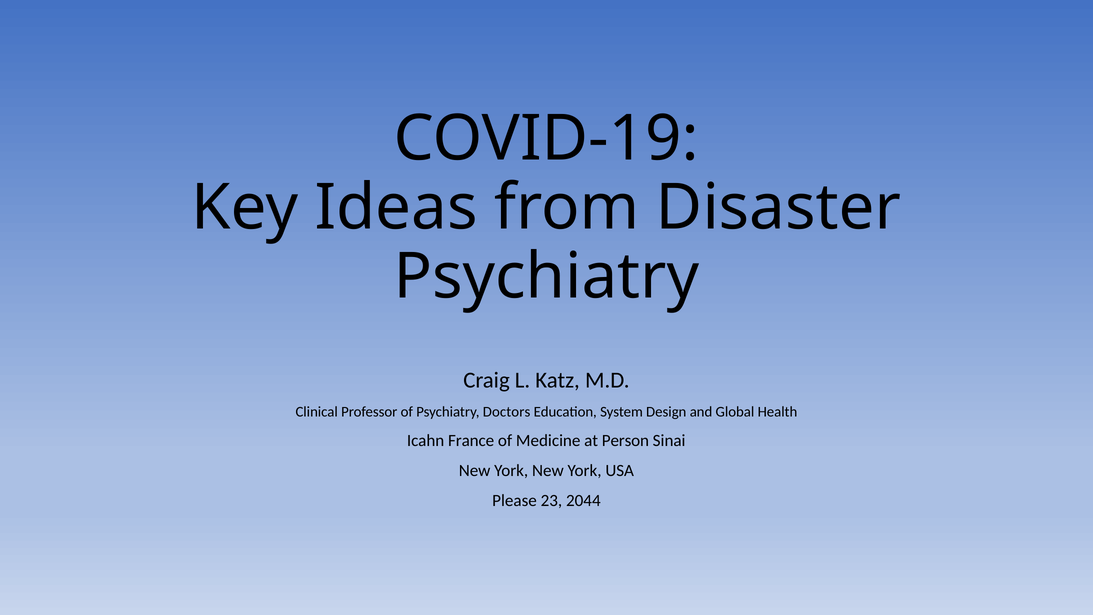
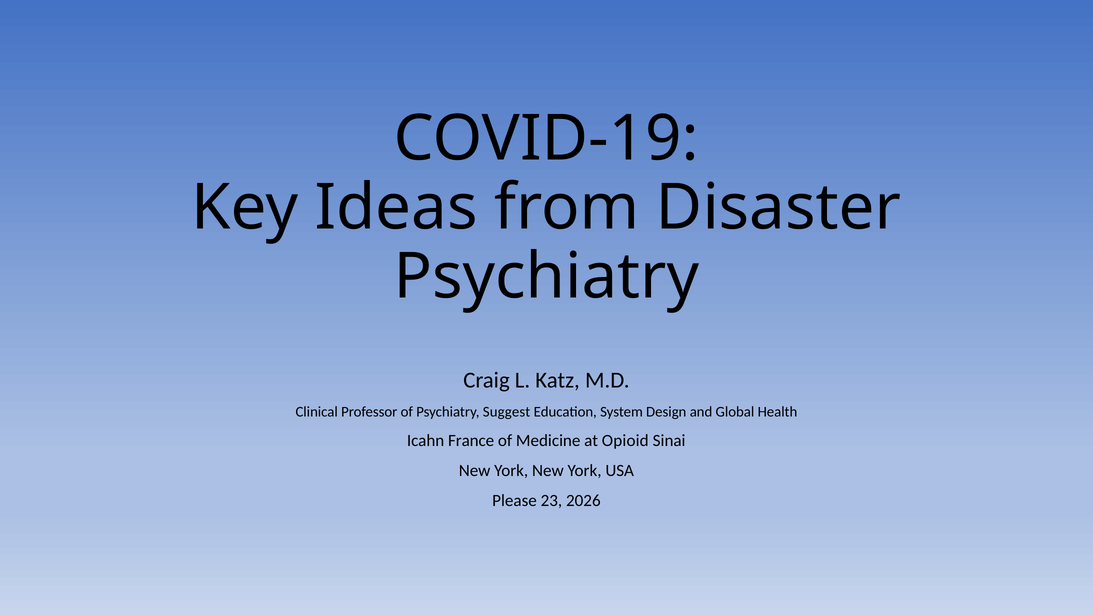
Doctors: Doctors -> Suggest
Person: Person -> Opioid
2044: 2044 -> 2026
